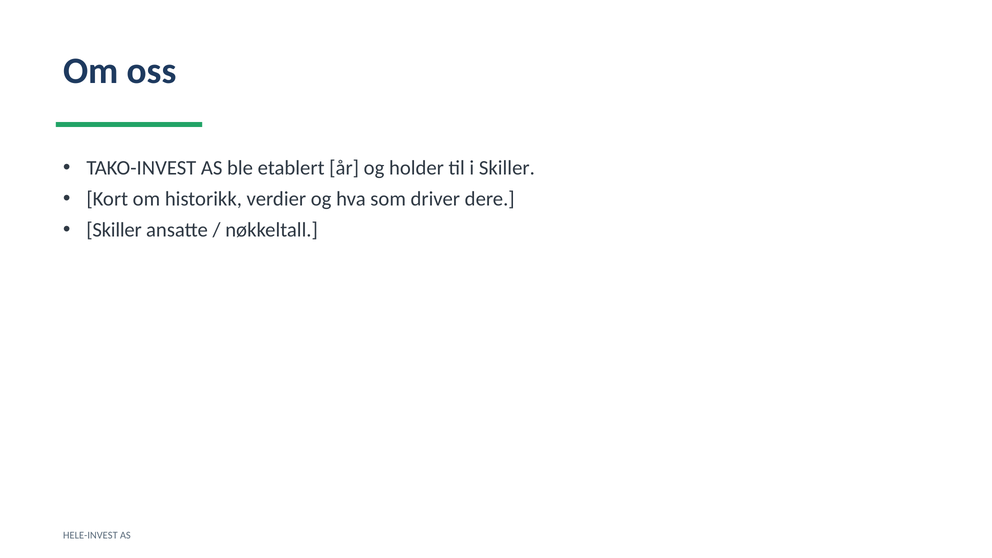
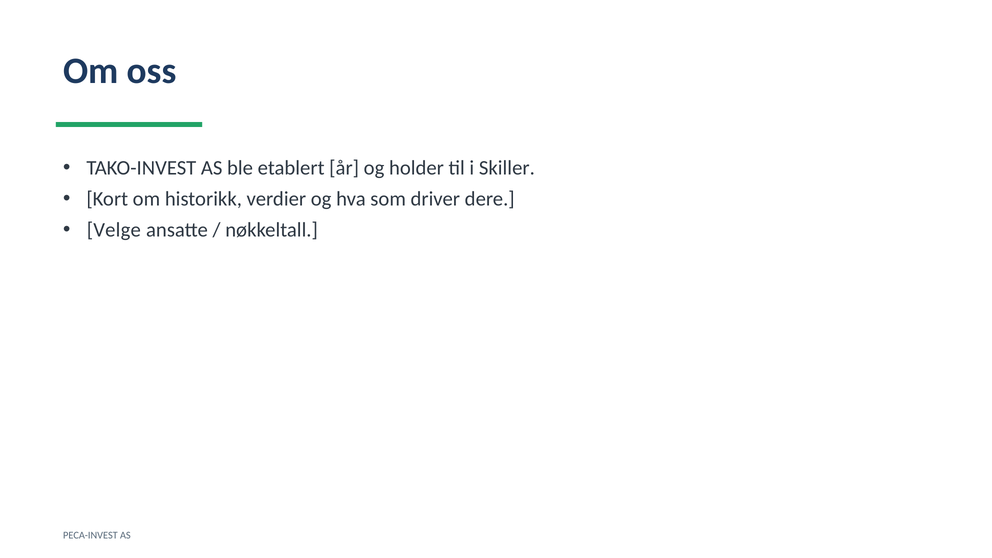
Skiller at (114, 230): Skiller -> Velge
HELE-INVEST: HELE-INVEST -> PECA-INVEST
